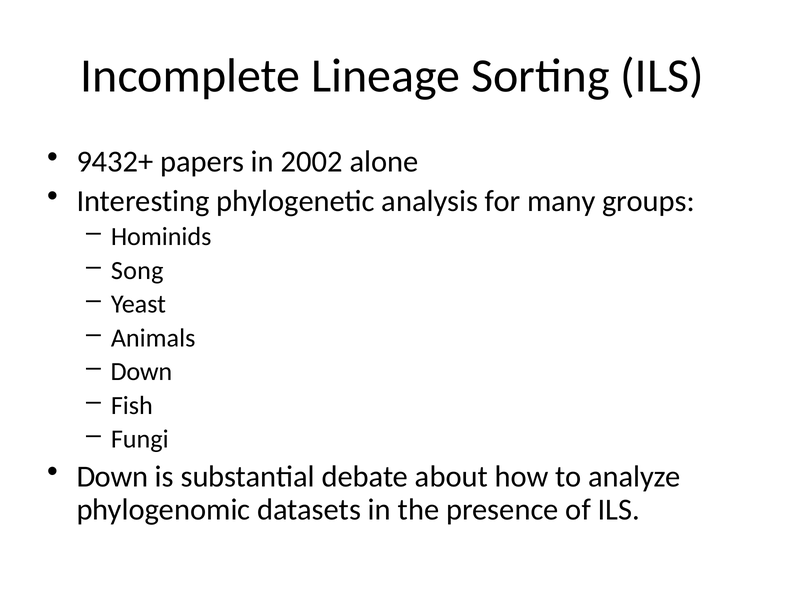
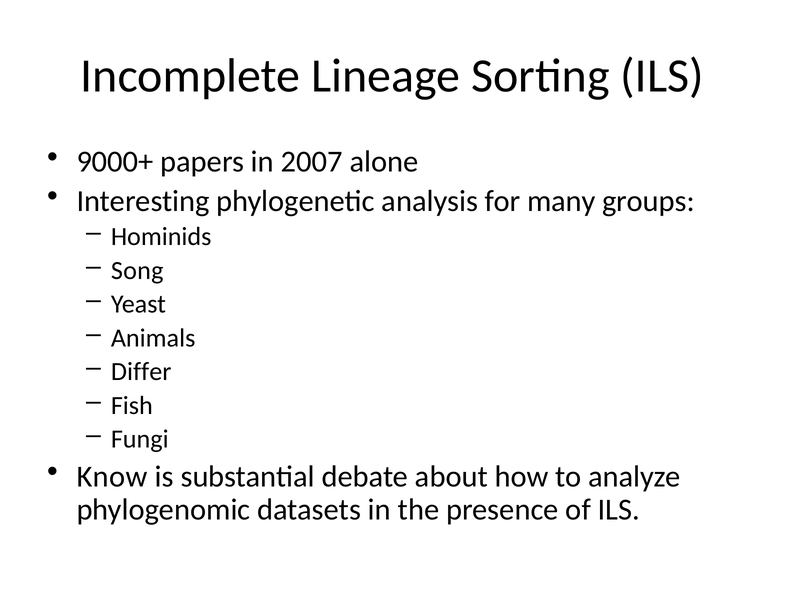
9432+: 9432+ -> 9000+
2002: 2002 -> 2007
Down at (141, 372): Down -> Differ
Down at (112, 477): Down -> Know
